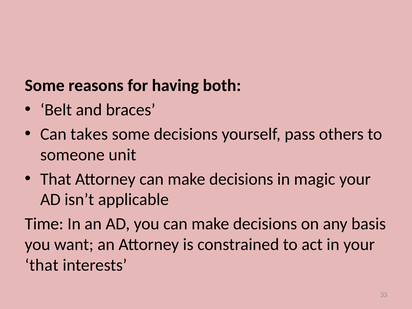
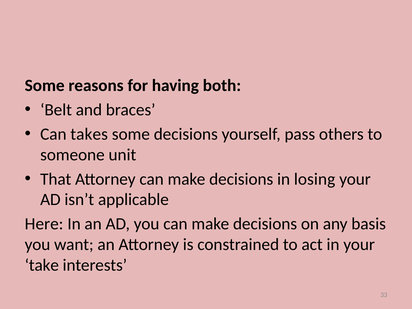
magic: magic -> losing
Time: Time -> Here
that at (42, 265): that -> take
